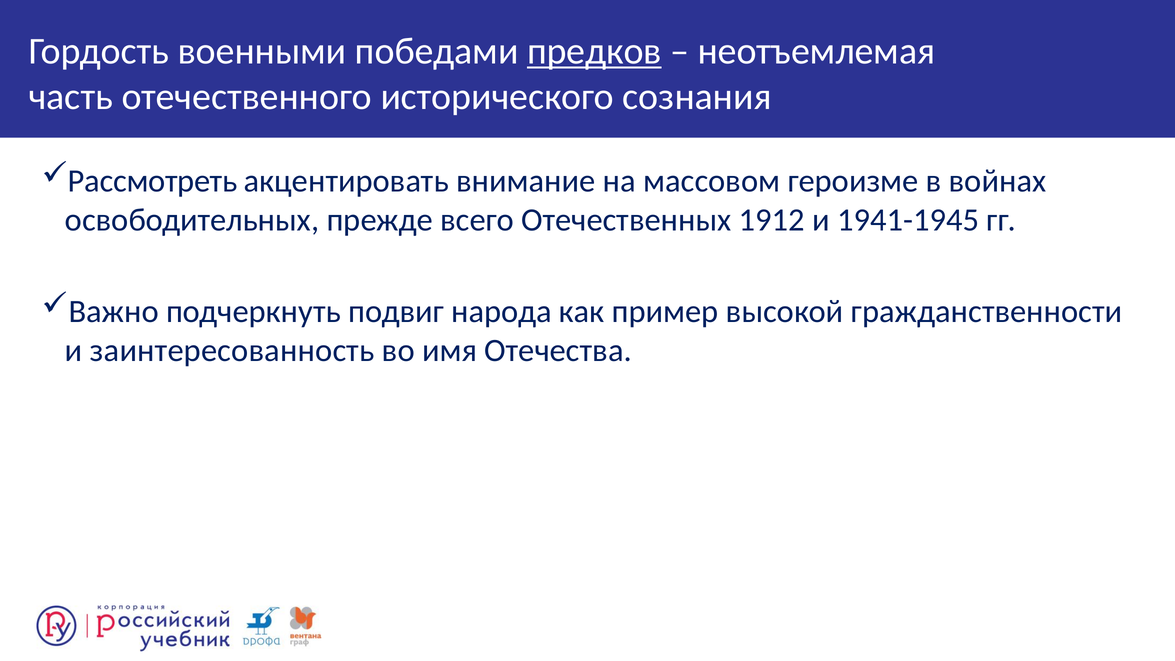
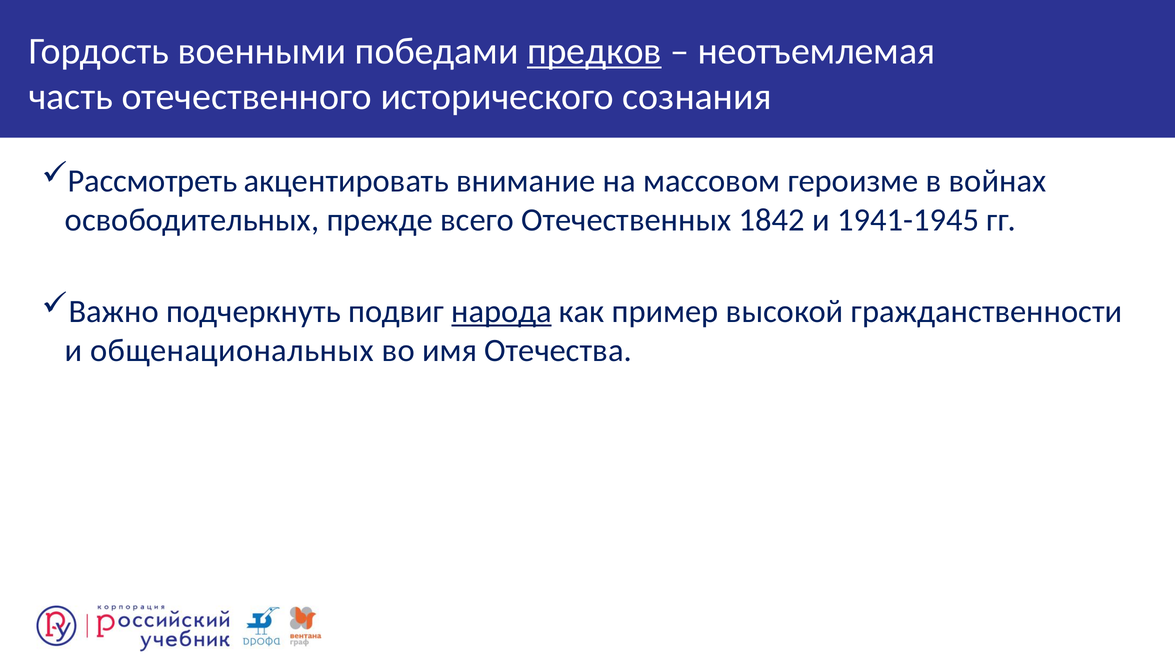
1912: 1912 -> 1842
народа underline: none -> present
заинтересованность: заинтересованность -> общенациональных
